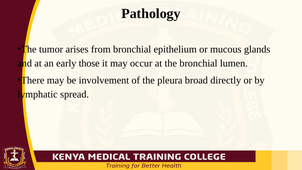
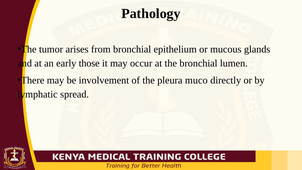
broad: broad -> muco
